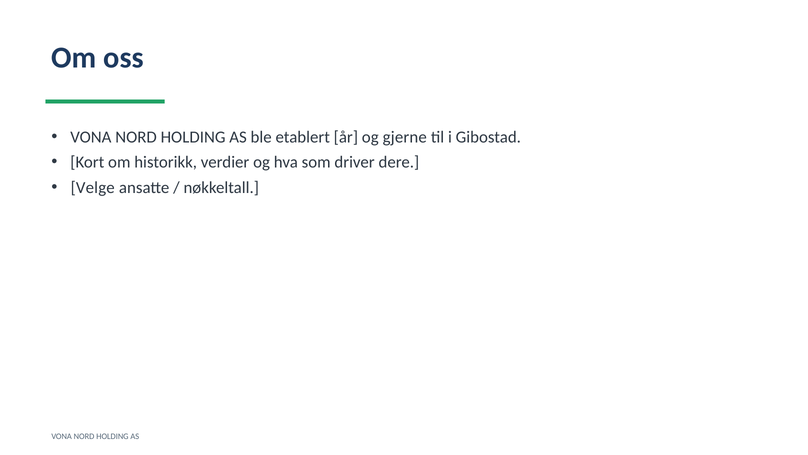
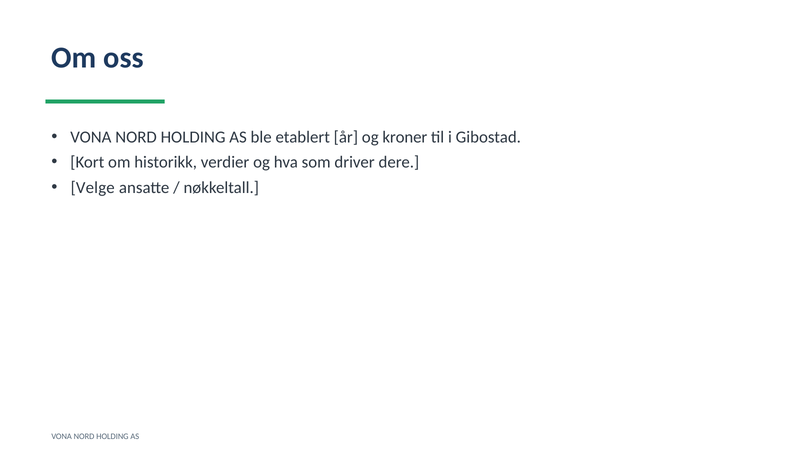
gjerne: gjerne -> kroner
